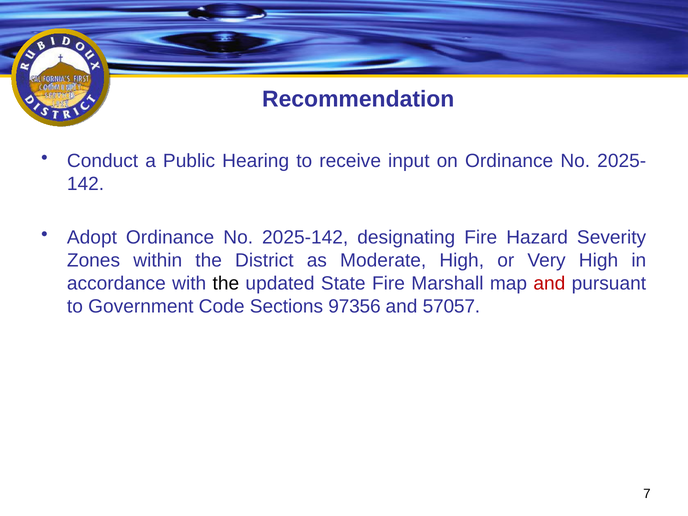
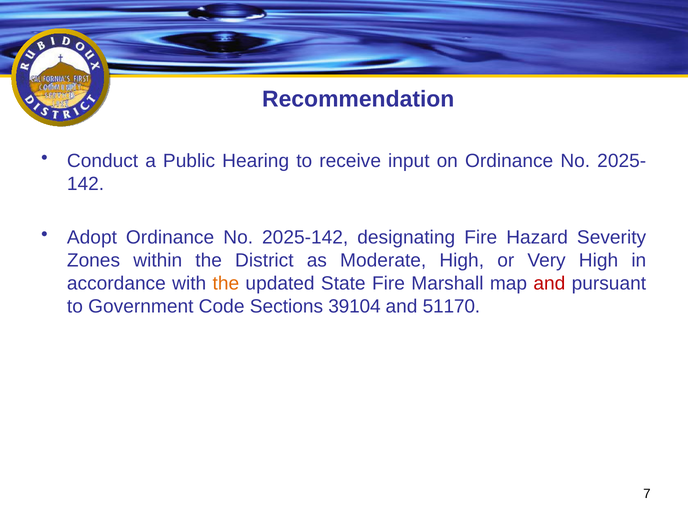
the at (226, 283) colour: black -> orange
97356: 97356 -> 39104
57057: 57057 -> 51170
